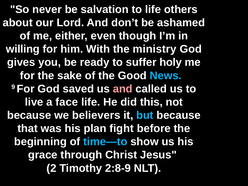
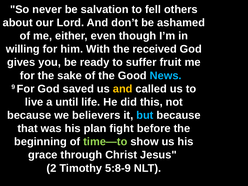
to life: life -> fell
ministry: ministry -> received
holy: holy -> fruit
and at (123, 89) colour: pink -> yellow
face: face -> until
time—to colour: light blue -> light green
2:8-9: 2:8-9 -> 5:8-9
